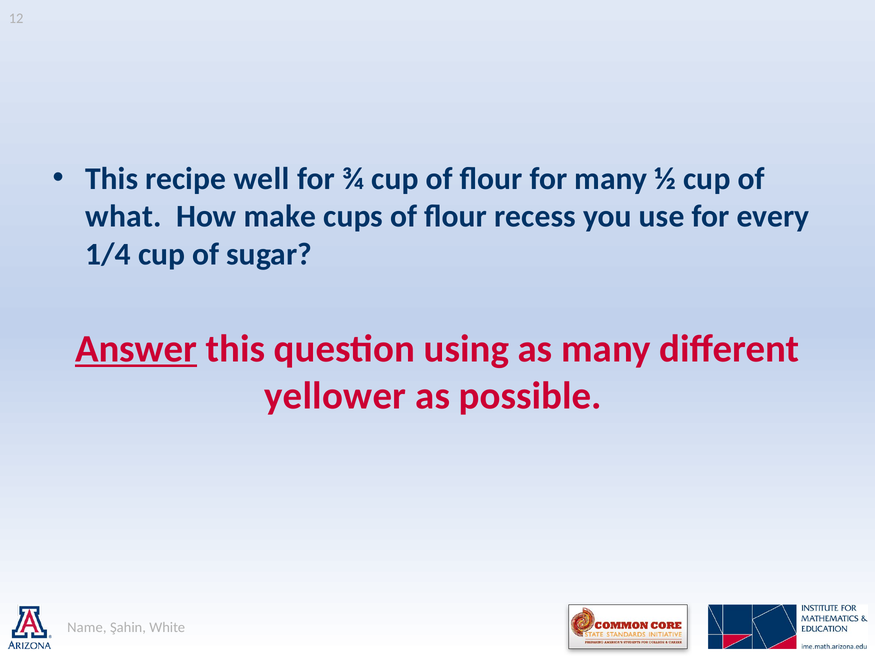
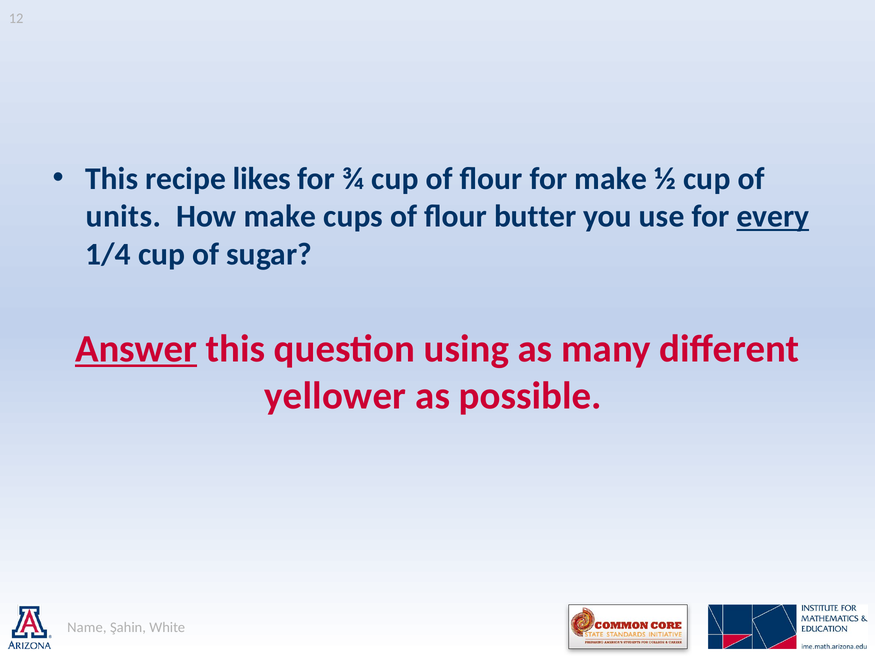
well: well -> likes
for many: many -> make
what: what -> units
recess: recess -> butter
every underline: none -> present
